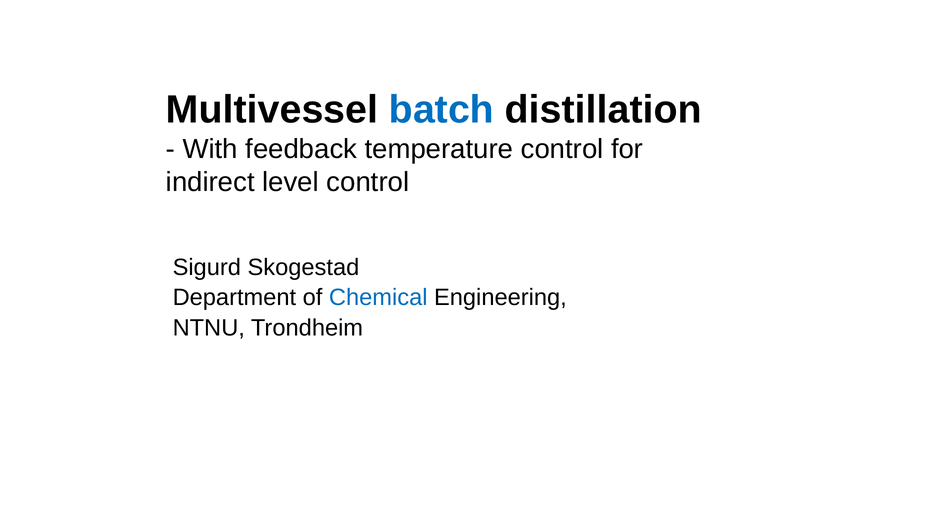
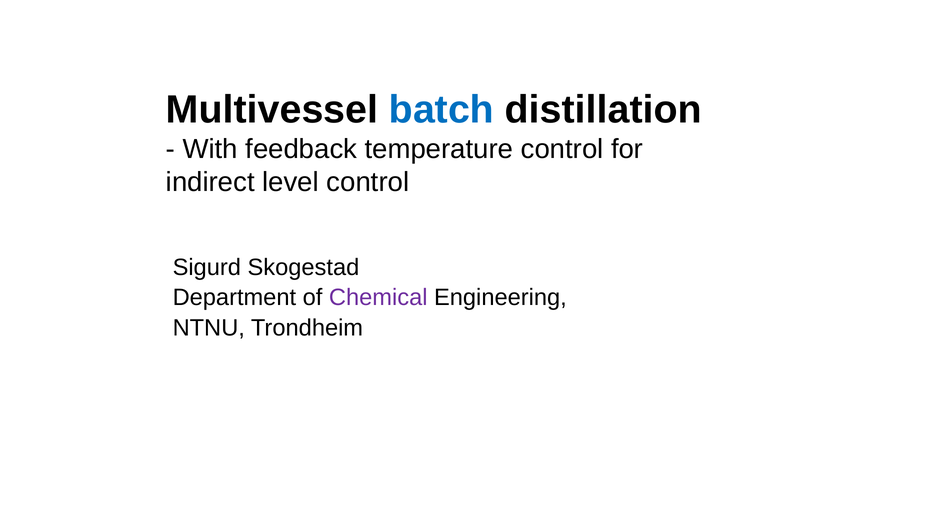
Chemical colour: blue -> purple
